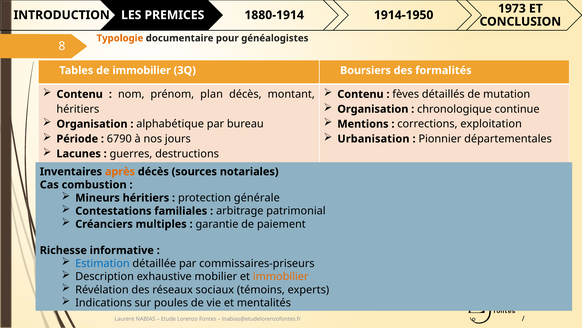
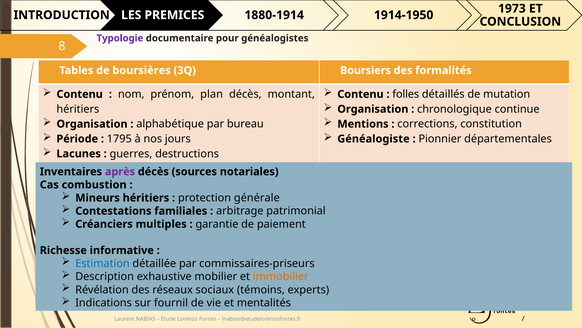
Typologie colour: orange -> purple
de immobilier: immobilier -> boursières
fèves: fèves -> folles
exploitation: exploitation -> constitution
6790: 6790 -> 1795
Urbanisation: Urbanisation -> Généalogiste
après colour: orange -> purple
poules: poules -> fournil
